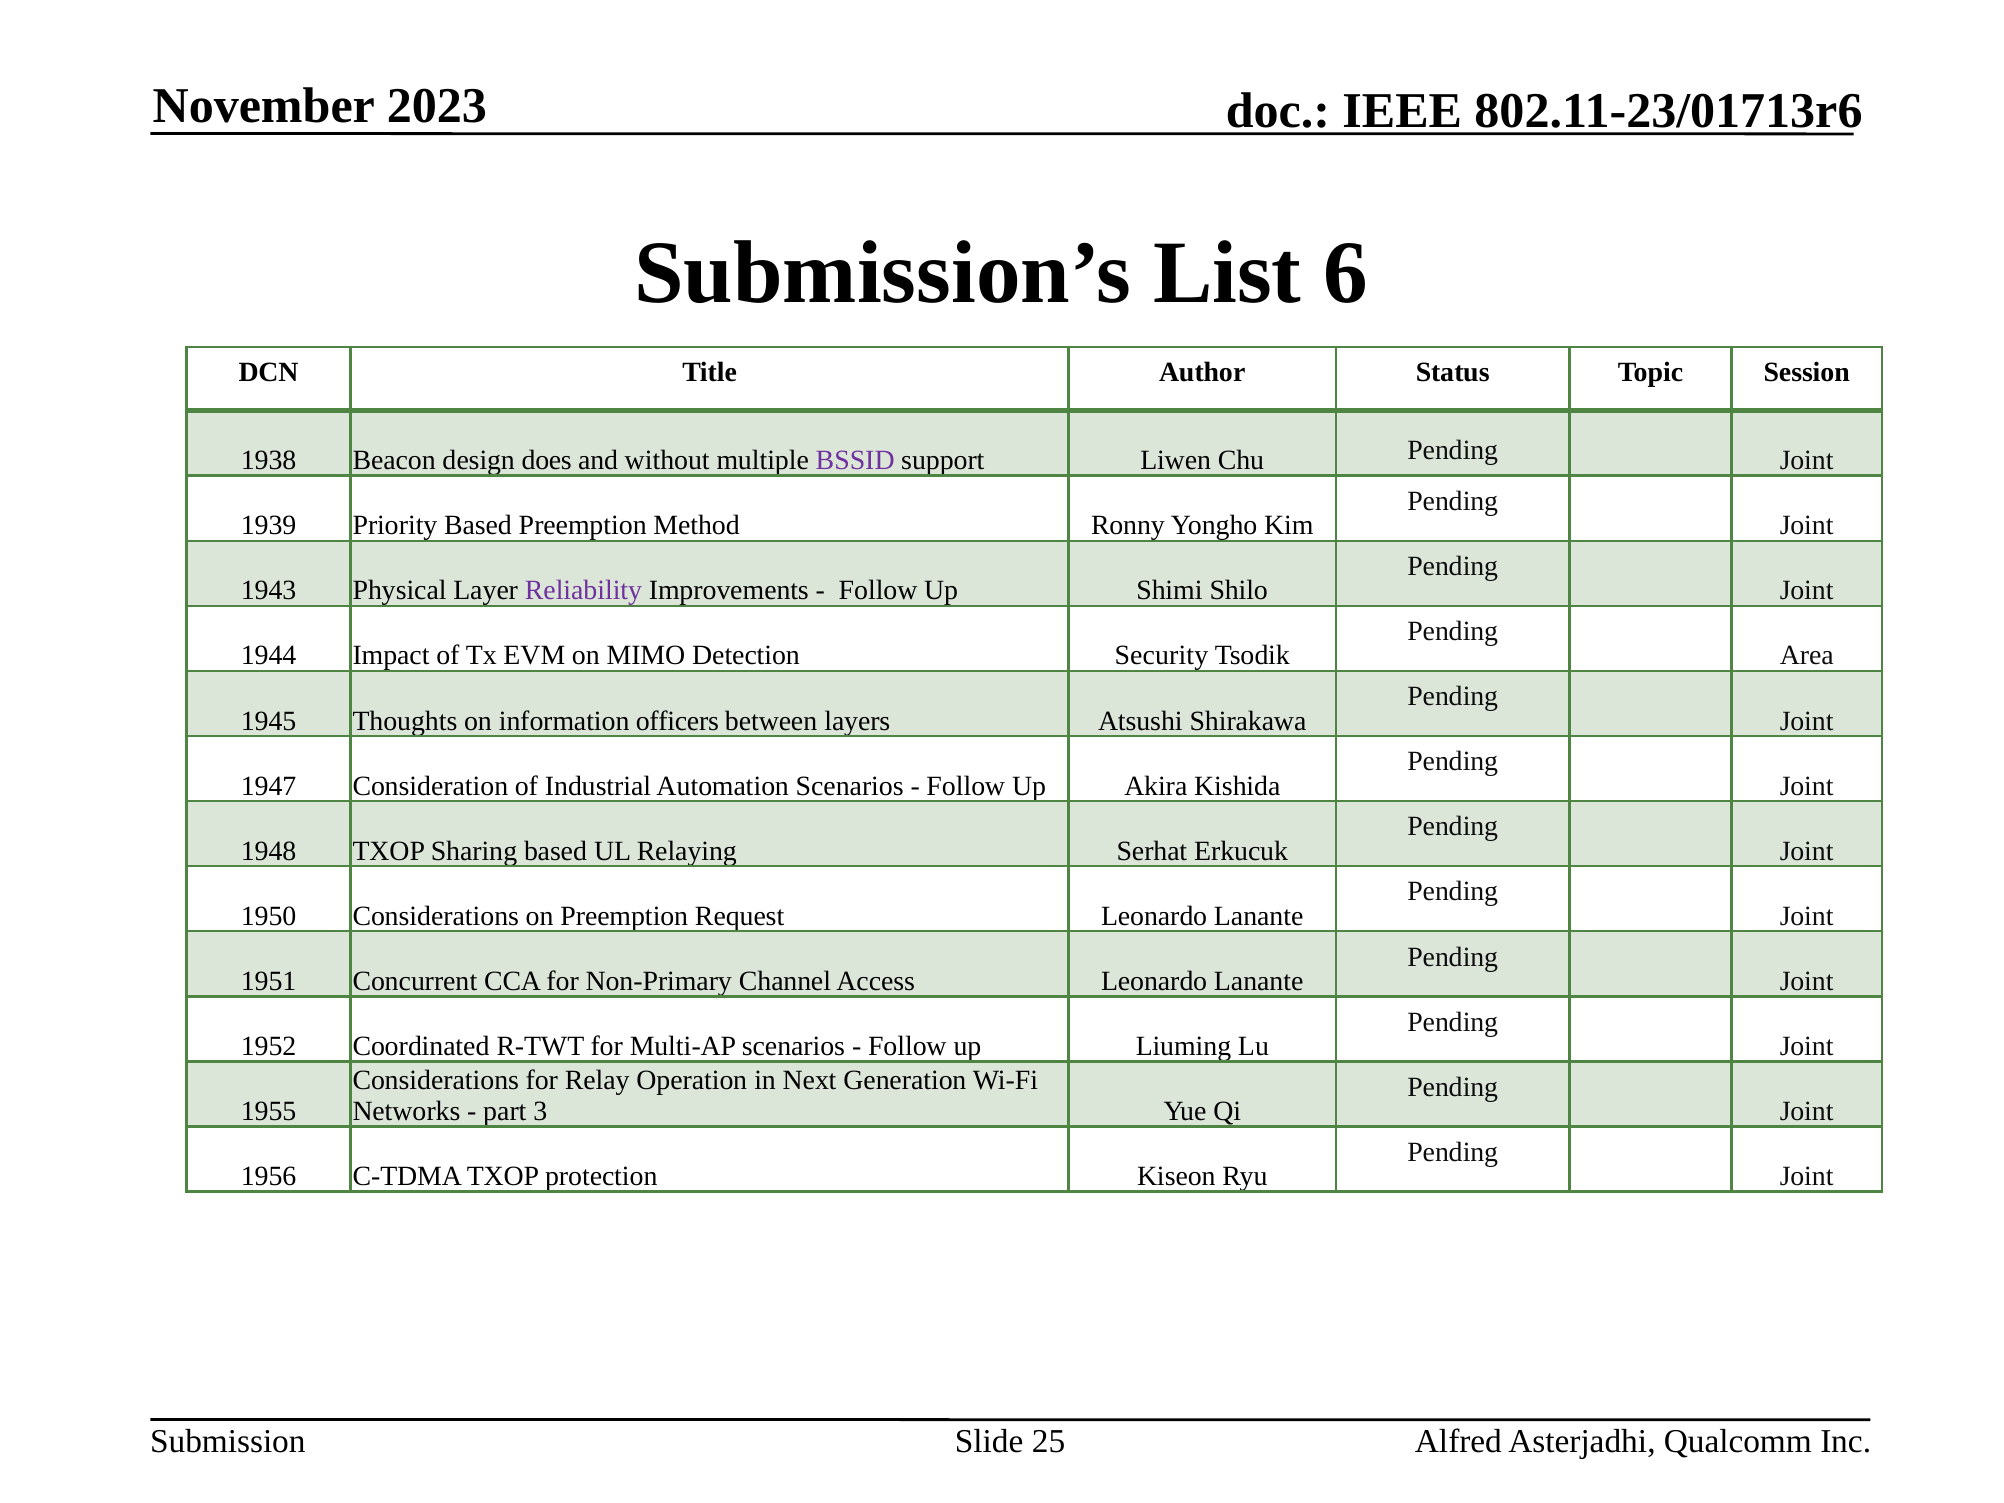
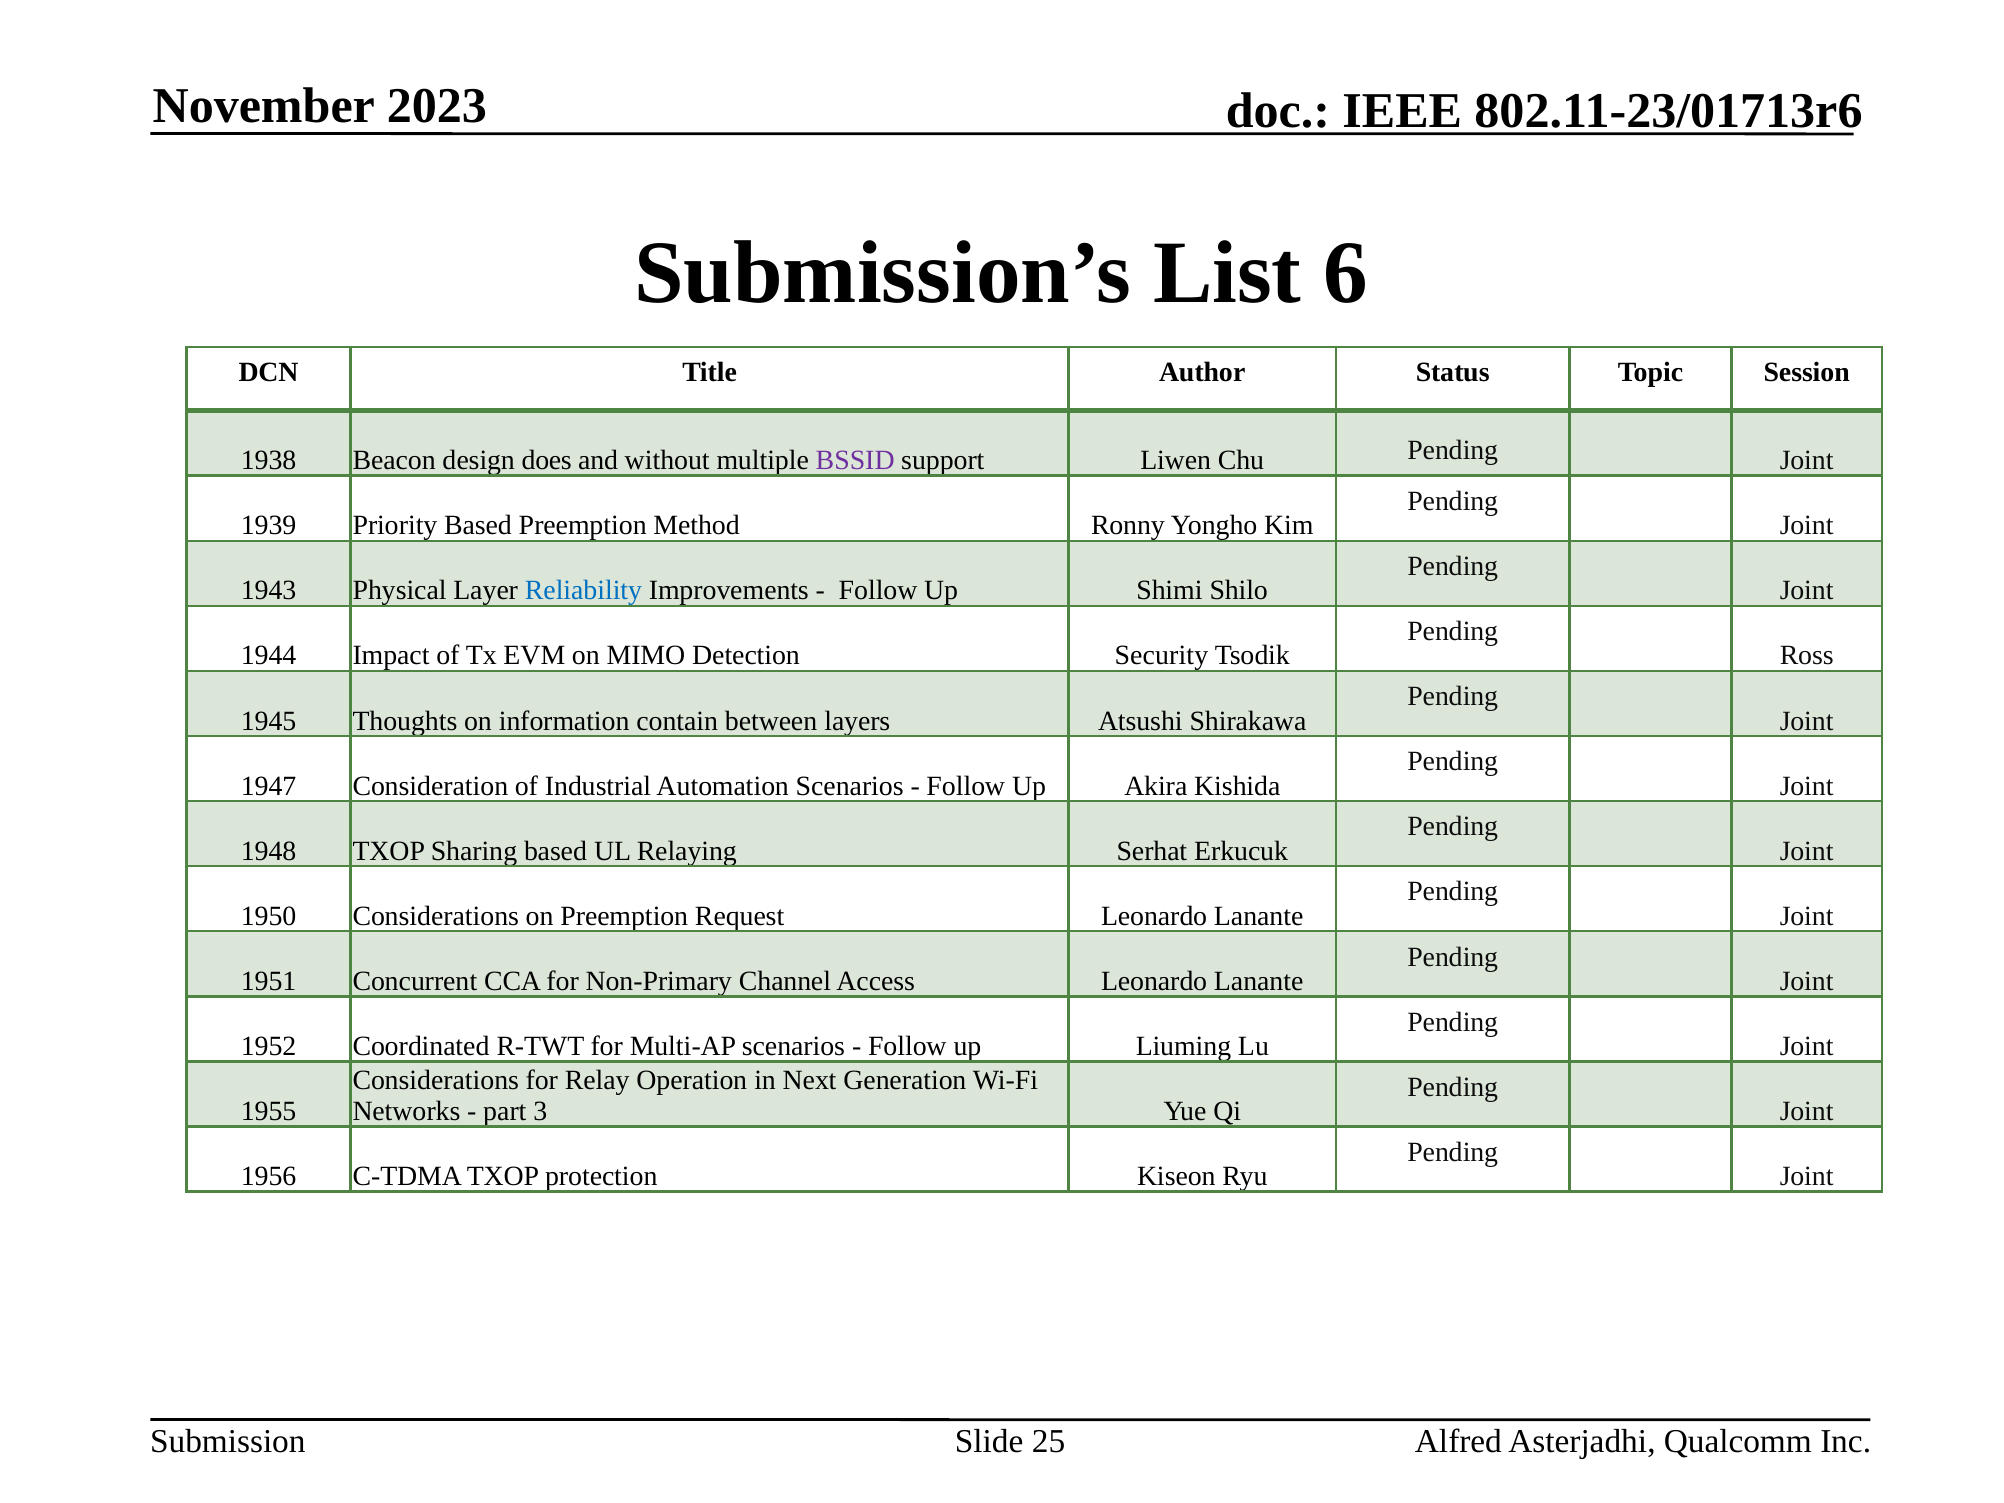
Reliability colour: purple -> blue
Area: Area -> Ross
officers: officers -> contain
